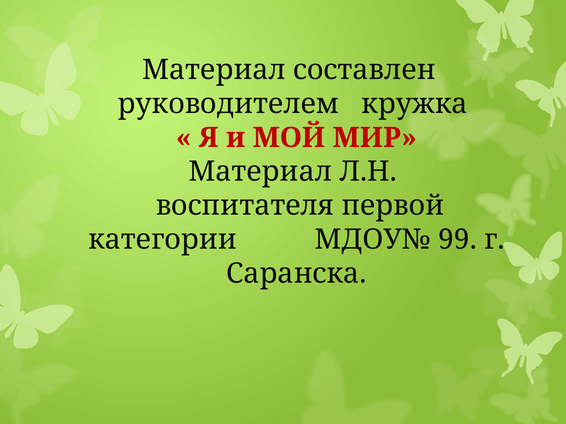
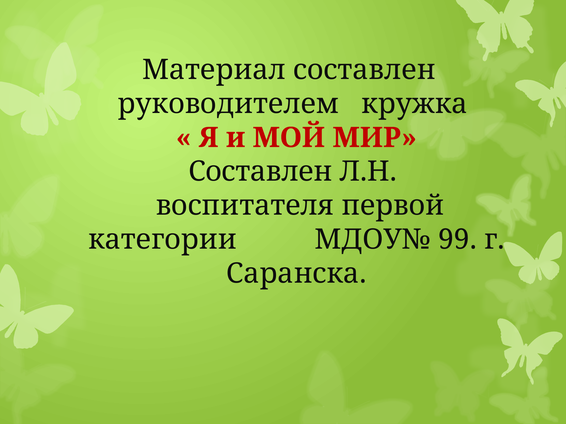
Материал at (260, 172): Материал -> Составлен
